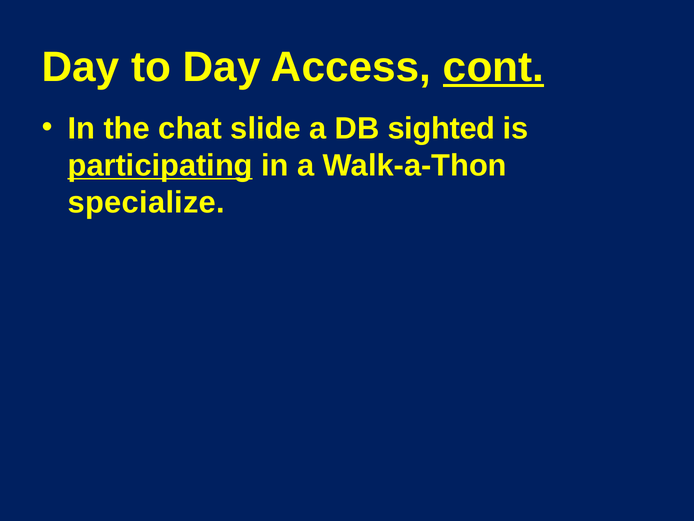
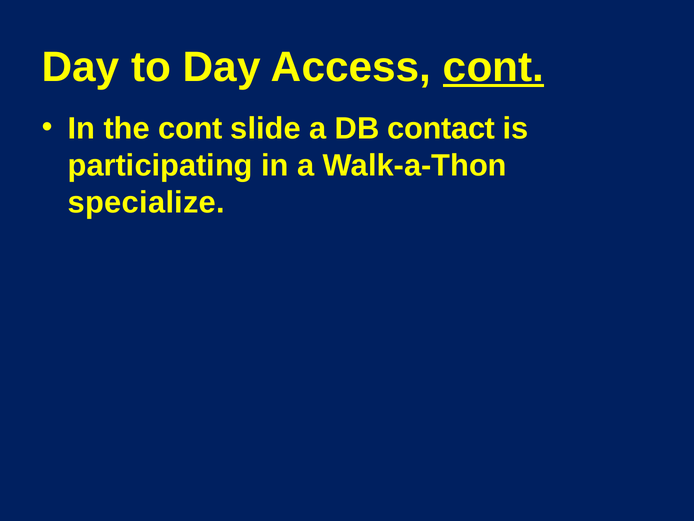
the chat: chat -> cont
sighted: sighted -> contact
participating underline: present -> none
